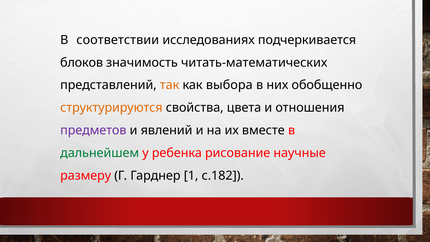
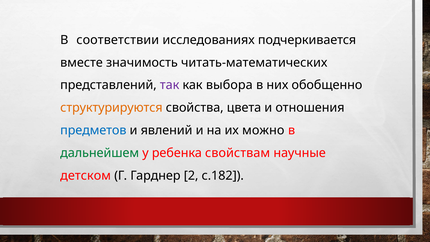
блоков: блоков -> вместе
так colour: orange -> purple
предметов colour: purple -> blue
вместе: вместе -> можно
рисование: рисование -> свойствам
размеру: размеру -> детском
1: 1 -> 2
